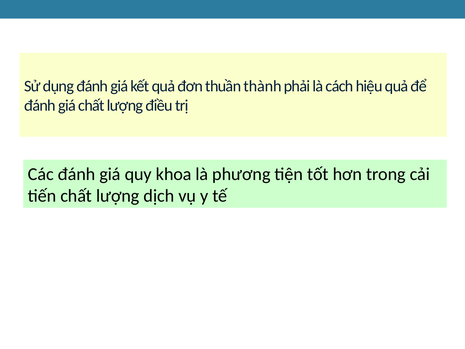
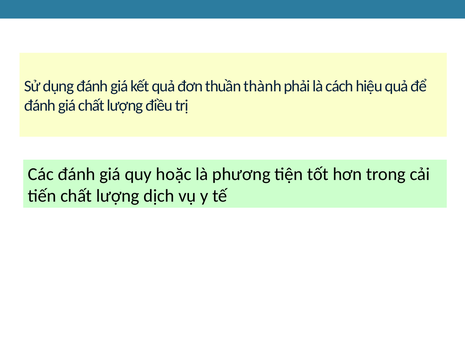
khoa: khoa -> hoặc
